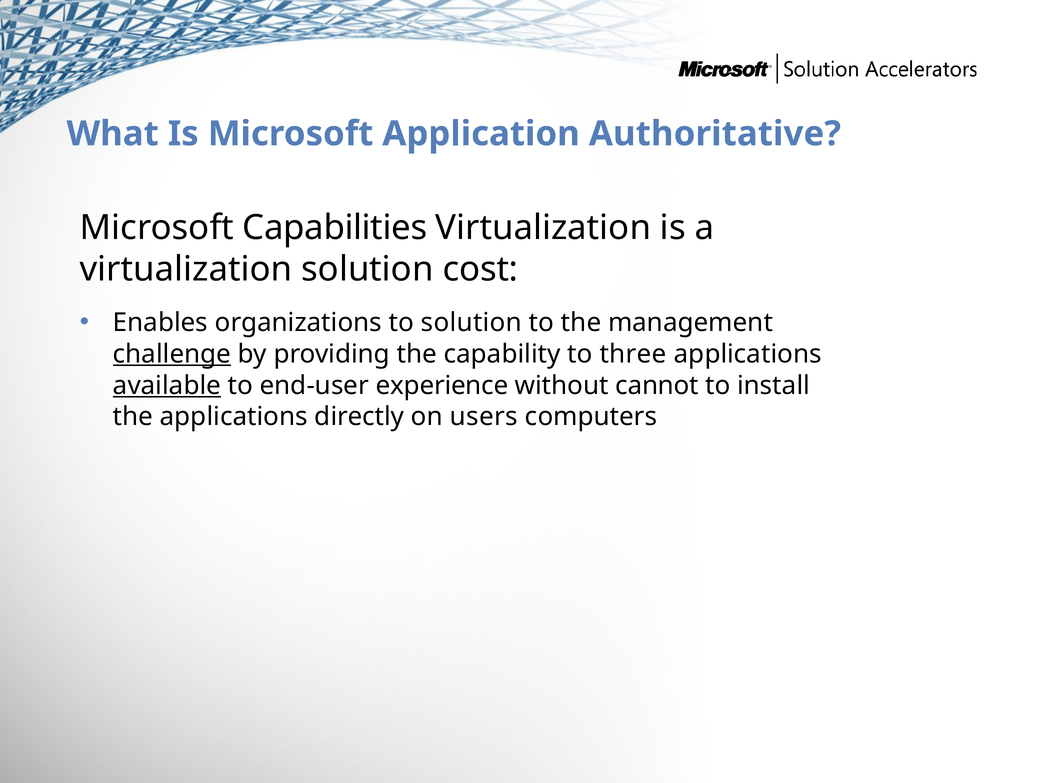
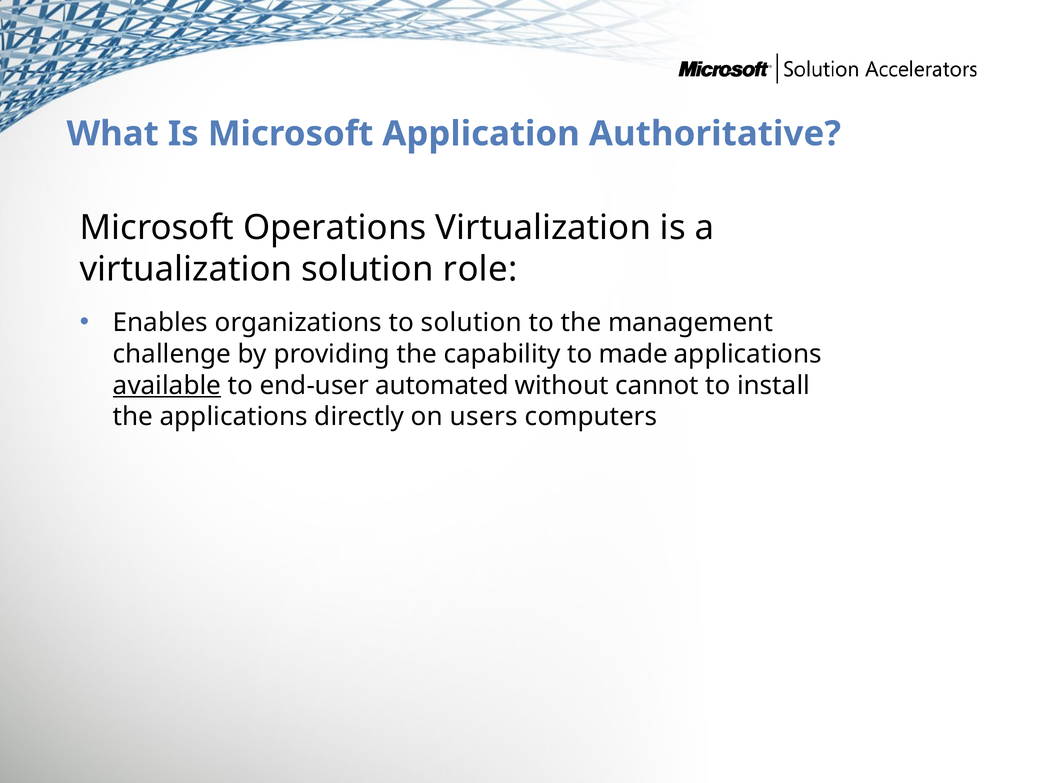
Capabilities: Capabilities -> Operations
cost: cost -> role
challenge underline: present -> none
three: three -> made
experience: experience -> automated
